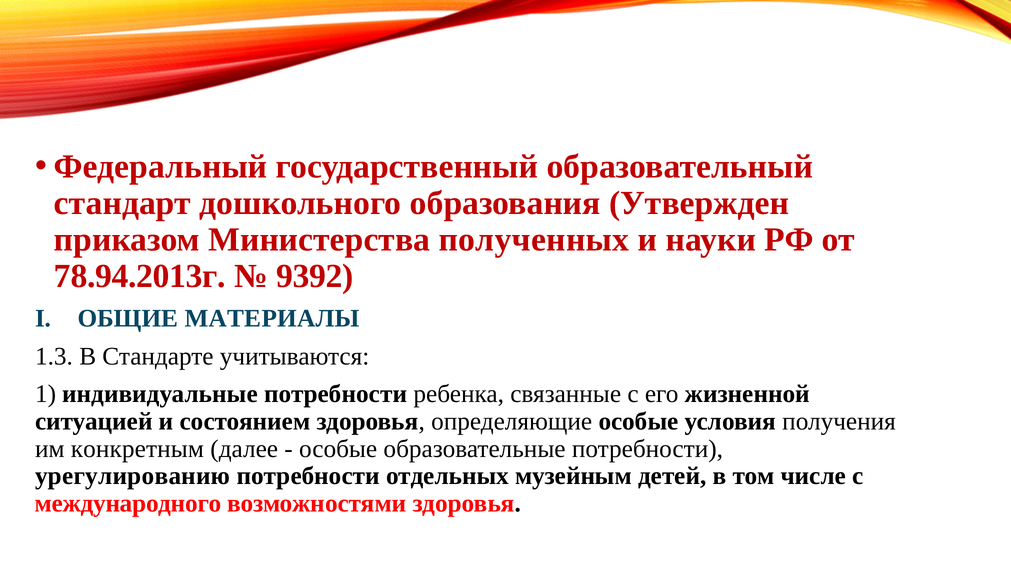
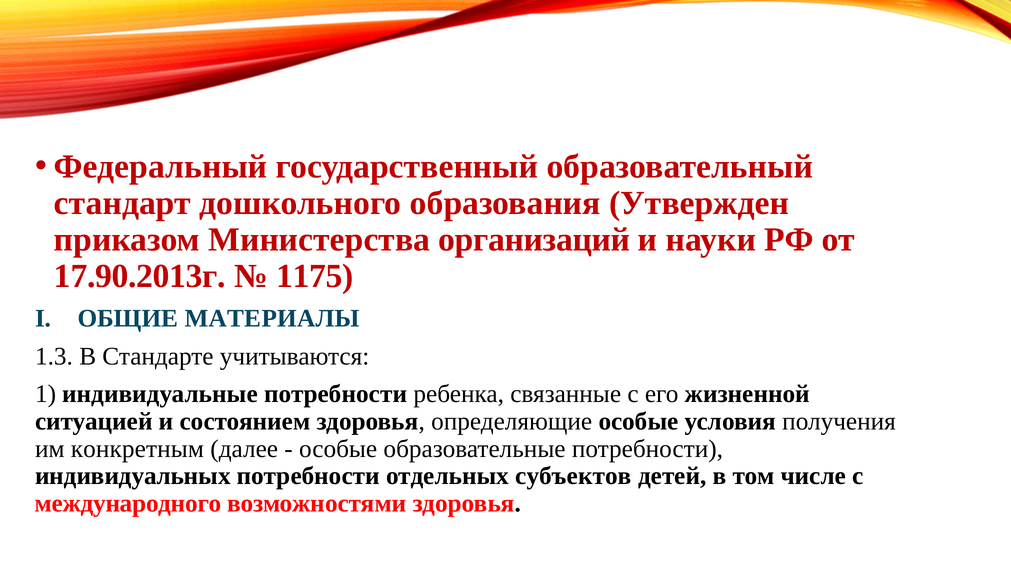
полученных: полученных -> организаций
78.94.2013г: 78.94.2013г -> 17.90.2013г
9392: 9392 -> 1175
урегулированию: урегулированию -> индивидуальных
музейным: музейным -> субъектов
